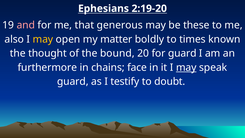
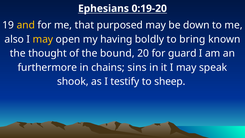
2:19-20: 2:19-20 -> 0:19-20
and colour: pink -> yellow
generous: generous -> purposed
these: these -> down
matter: matter -> having
times: times -> bring
face: face -> sins
may at (186, 67) underline: present -> none
guard at (73, 81): guard -> shook
doubt: doubt -> sheep
